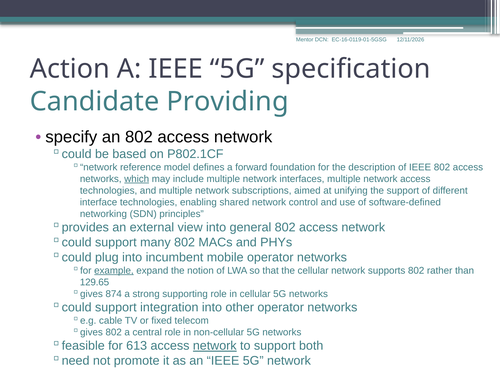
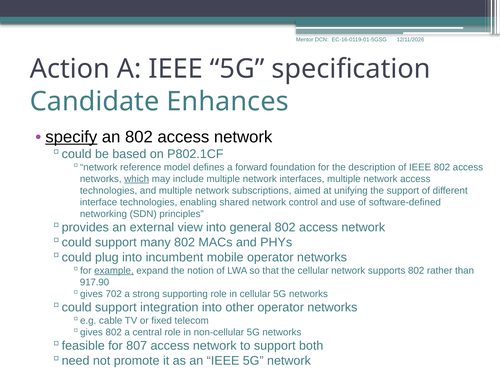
Providing: Providing -> Enhances
specify underline: none -> present
129.65: 129.65 -> 917.90
874: 874 -> 702
613: 613 -> 807
network at (215, 346) underline: present -> none
